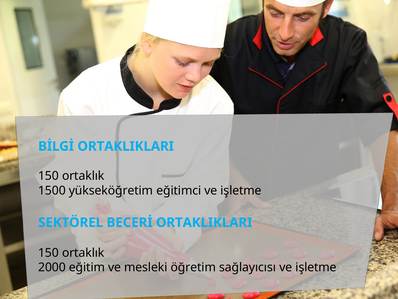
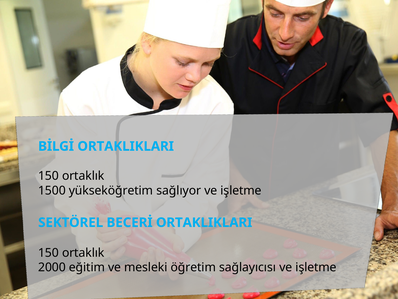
eğitimci: eğitimci -> sağlıyor
